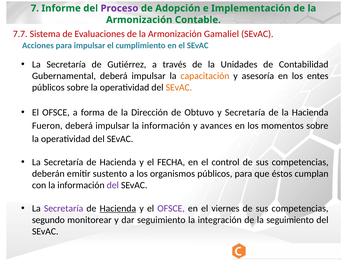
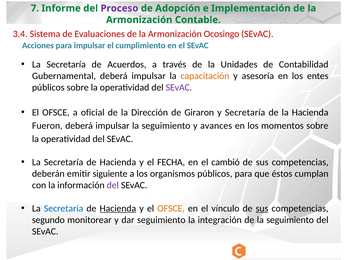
7.7: 7.7 -> 3.4
Gamaliel: Gamaliel -> Ocosingo
Gutiérrez: Gutiérrez -> Acuerdos
SEvAC at (179, 88) colour: orange -> purple
forma: forma -> oficial
Obtuvo: Obtuvo -> Giraron
impulsar la información: información -> seguimiento
control: control -> cambió
sustento: sustento -> siguiente
Secretaría at (64, 209) colour: purple -> blue
OFSCE at (171, 209) colour: purple -> orange
viernes: viernes -> vínculo
sus at (262, 209) underline: none -> present
